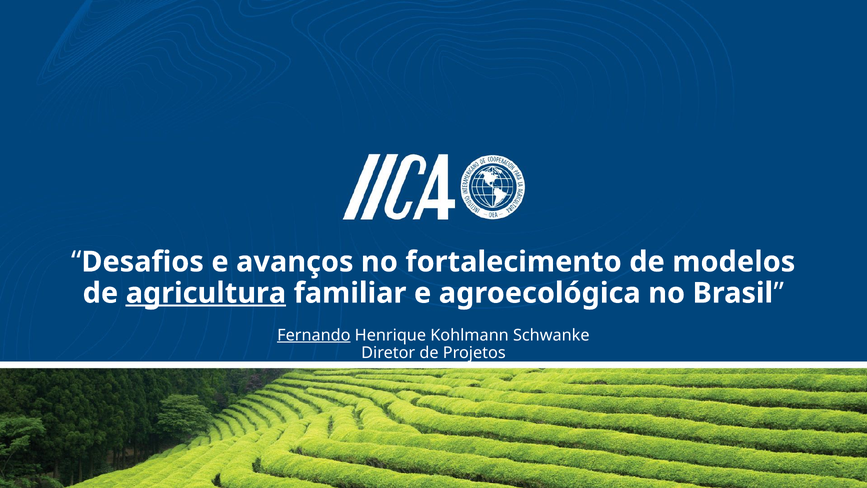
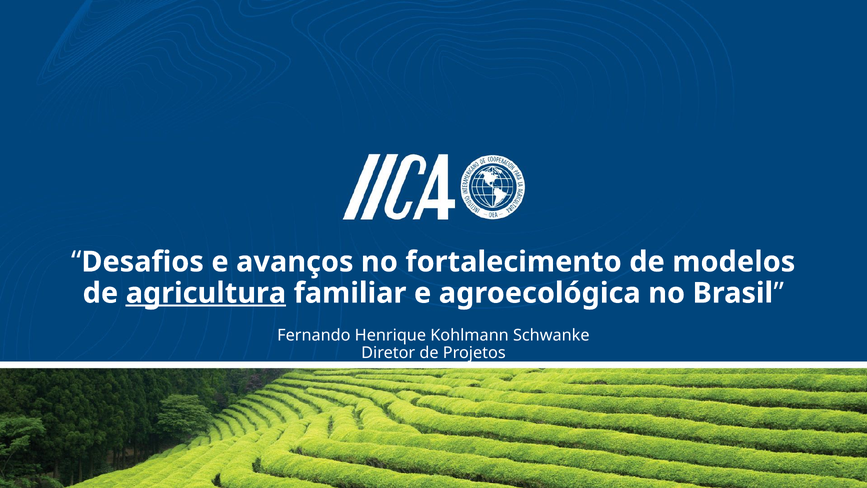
Fernando underline: present -> none
